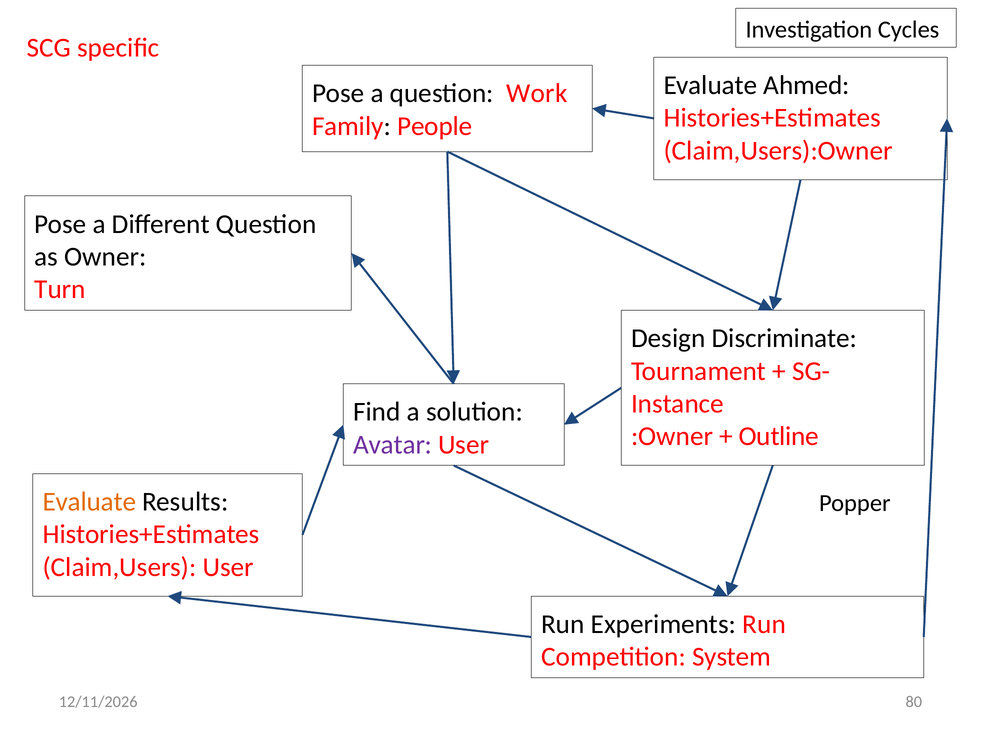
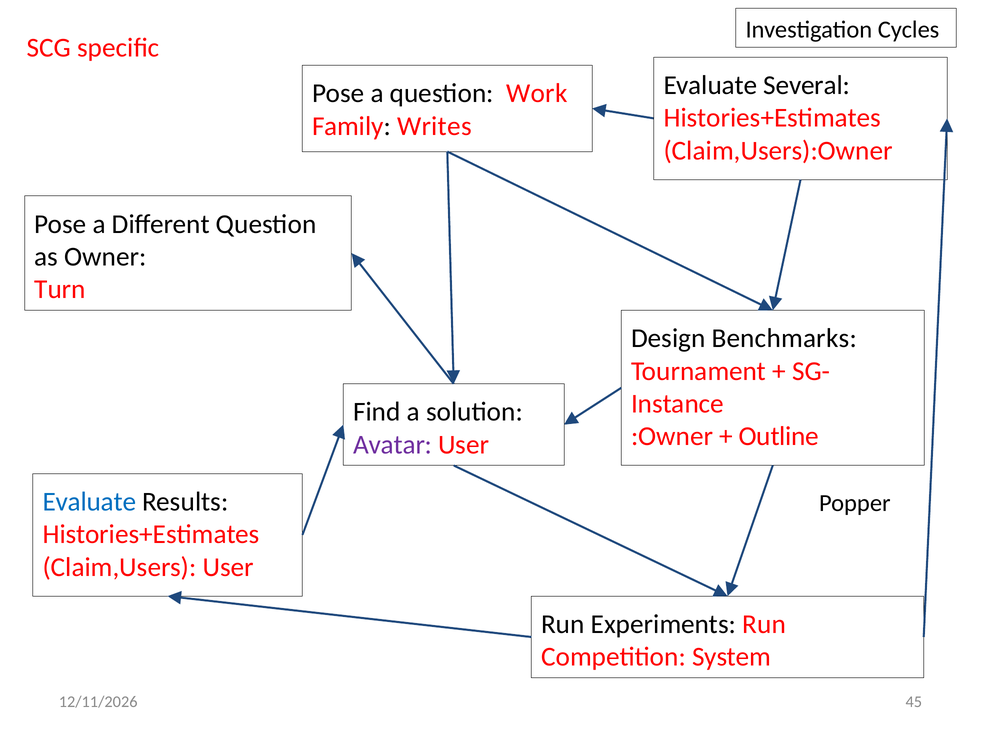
Ahmed: Ahmed -> Several
People: People -> Writes
Discriminate: Discriminate -> Benchmarks
Evaluate at (89, 502) colour: orange -> blue
80: 80 -> 45
